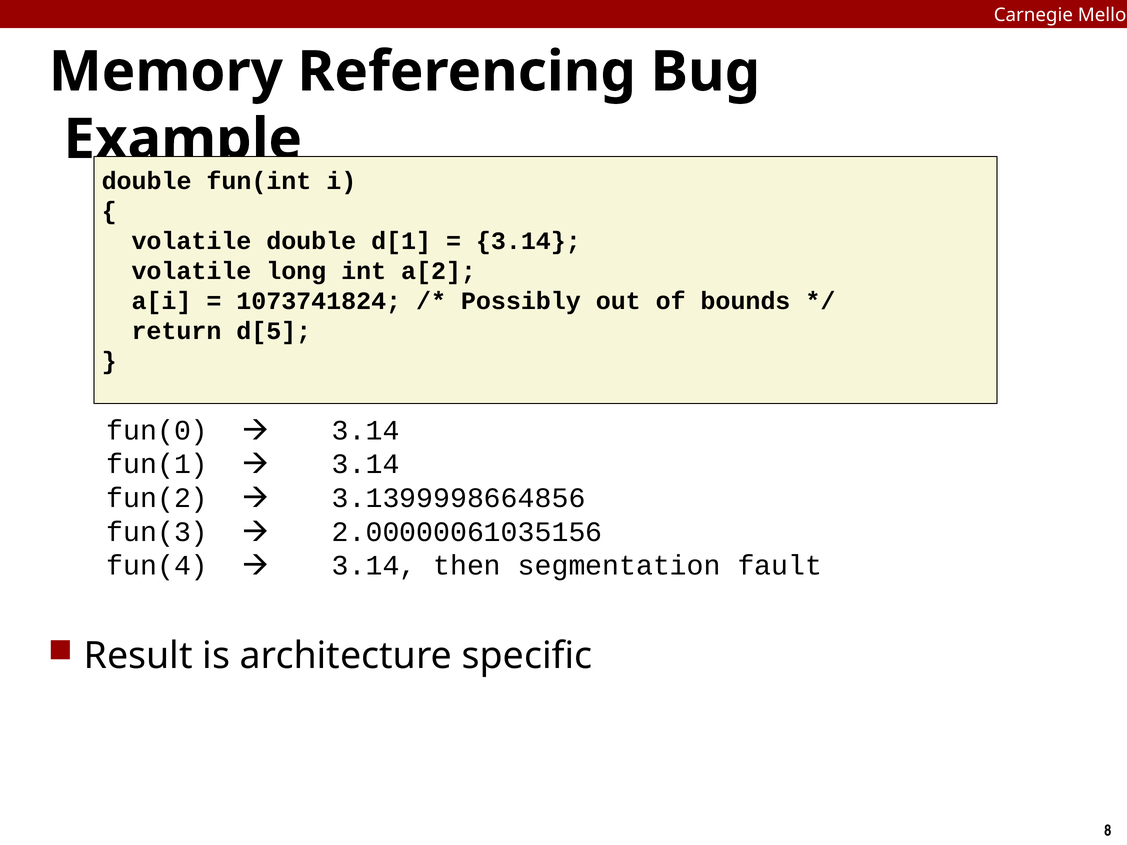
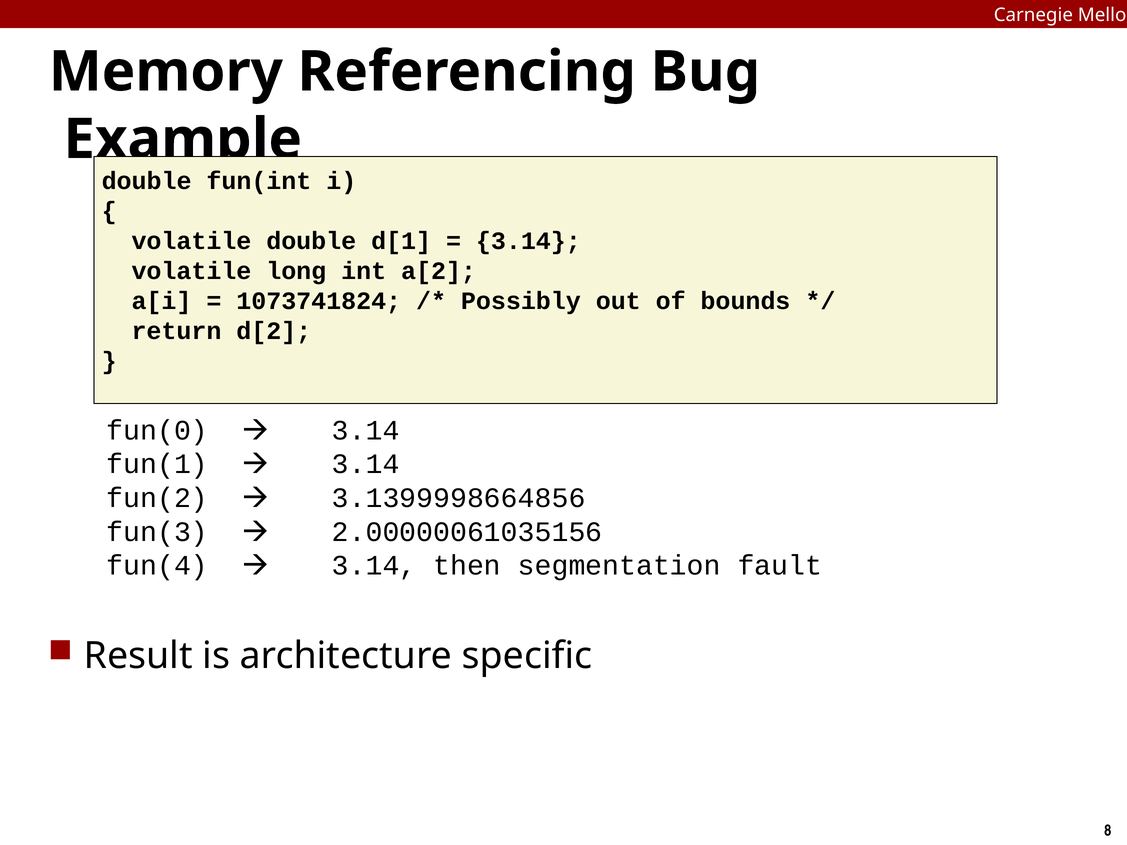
d[5: d[5 -> d[2
